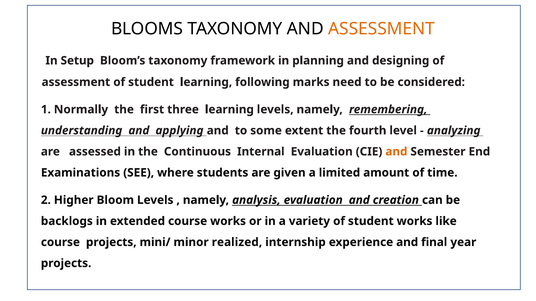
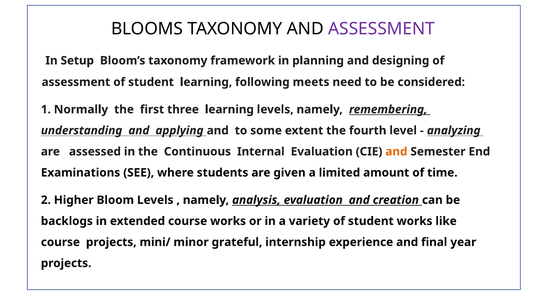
ASSESSMENT at (382, 29) colour: orange -> purple
marks: marks -> meets
realized: realized -> grateful
